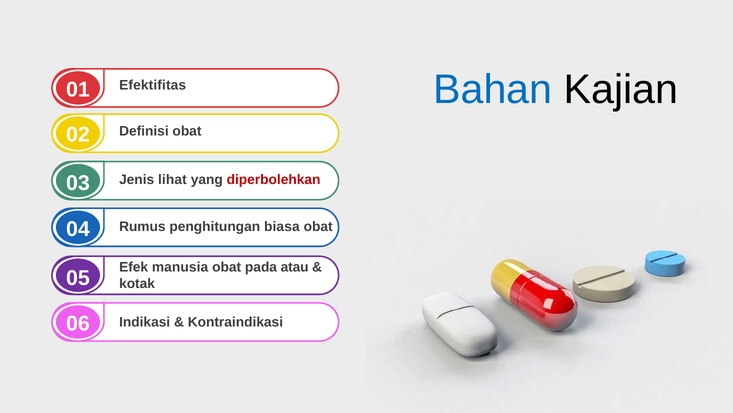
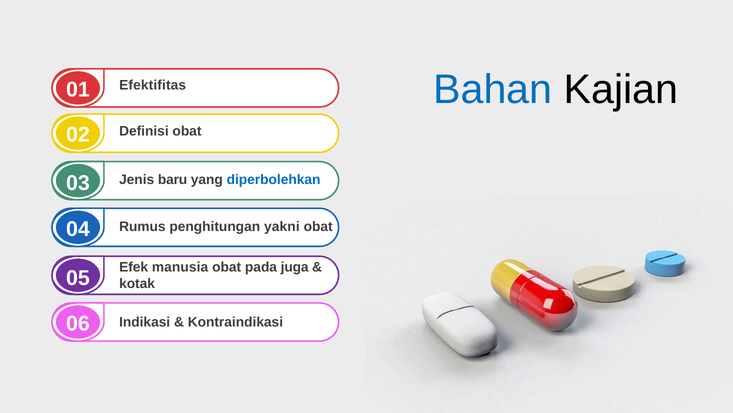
lihat: lihat -> baru
diperbolehkan colour: red -> blue
biasa: biasa -> yakni
atau: atau -> juga
